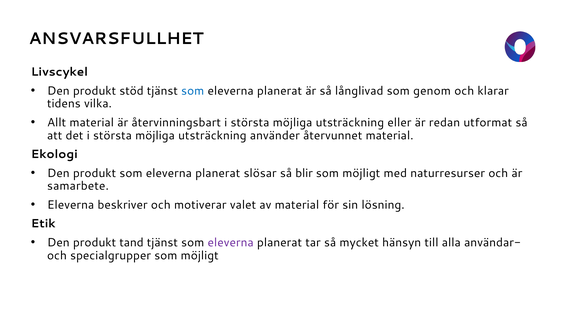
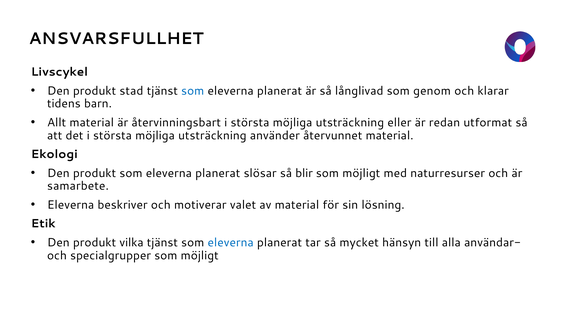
stöd: stöd -> stad
vilka: vilka -> barn
tand: tand -> vilka
eleverna at (231, 243) colour: purple -> blue
